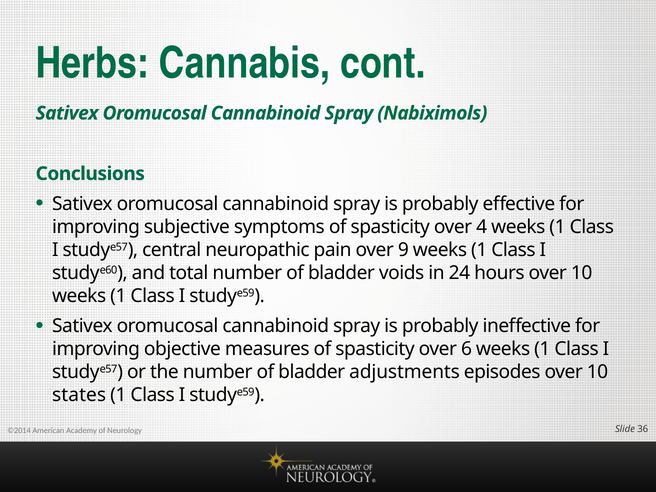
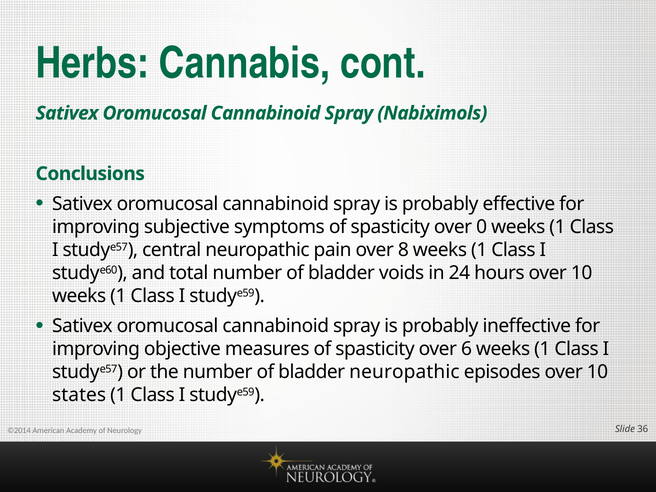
4: 4 -> 0
9: 9 -> 8
bladder adjustments: adjustments -> neuropathic
